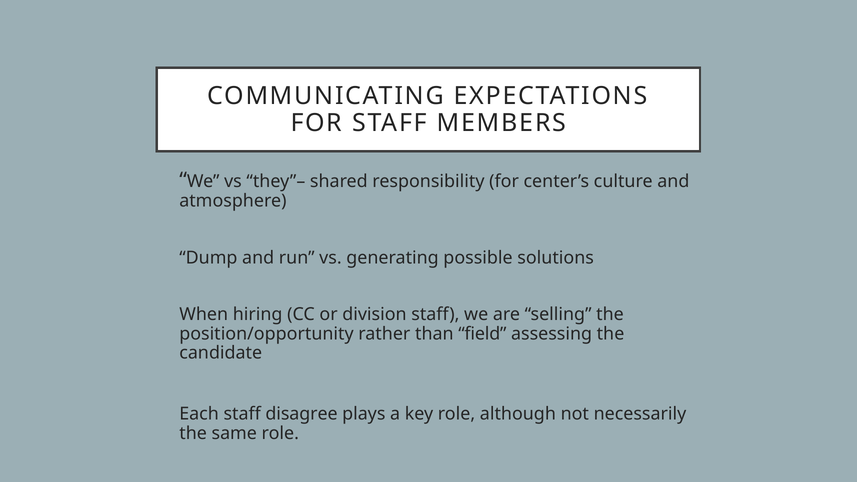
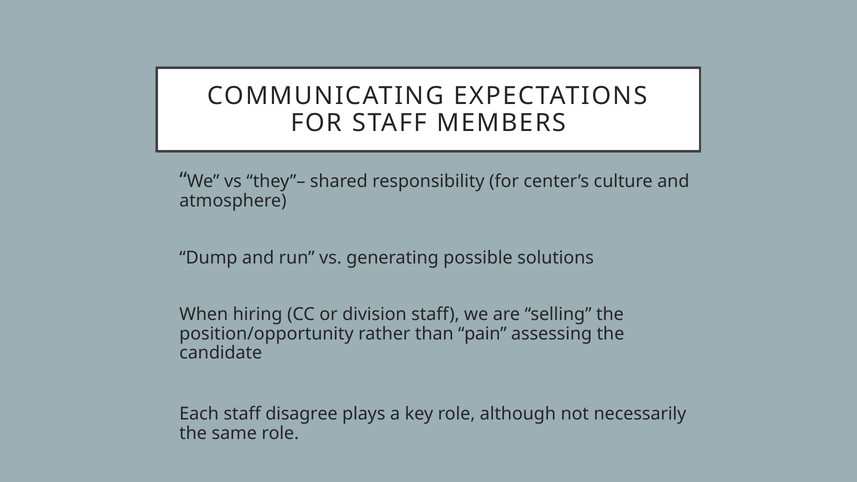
field: field -> pain
